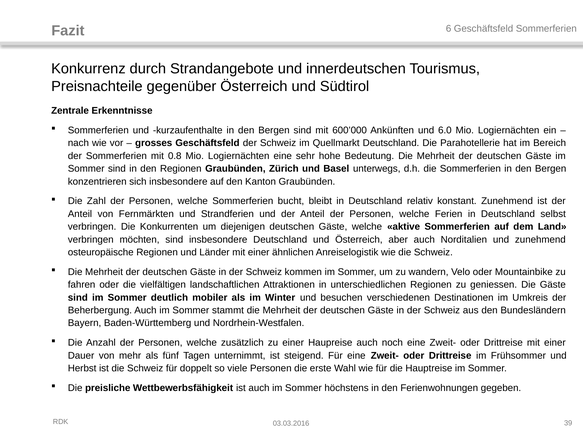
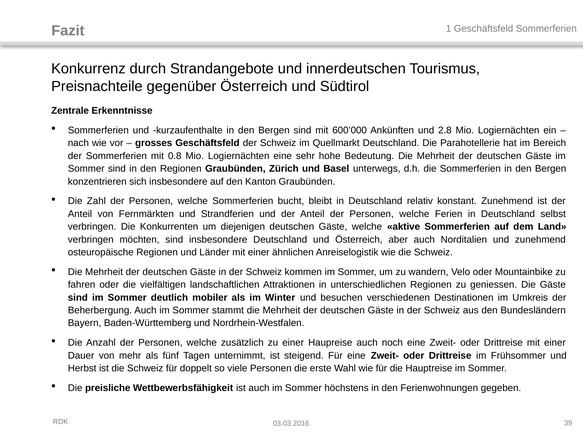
6: 6 -> 1
6.0: 6.0 -> 2.8
